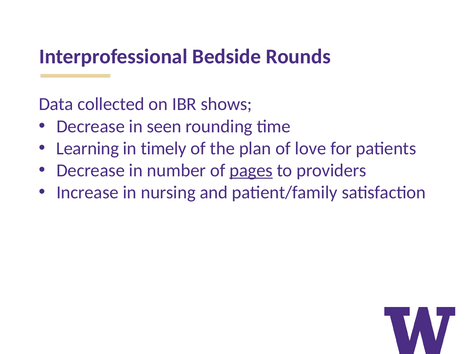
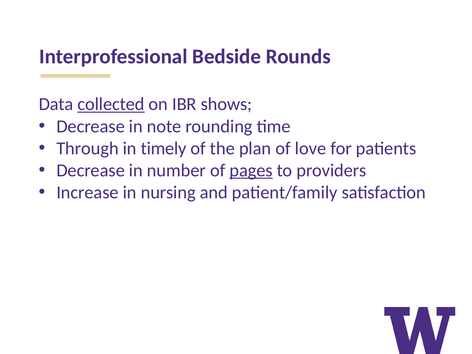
collected underline: none -> present
seen: seen -> note
Learning: Learning -> Through
